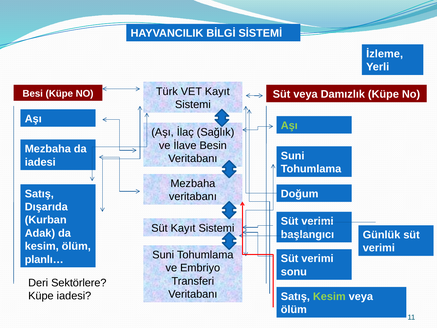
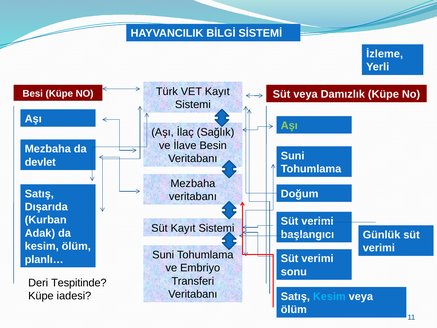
iadesi at (40, 162): iadesi -> devlet
Sektörlere: Sektörlere -> Tespitinde
Kesim at (329, 296) colour: light green -> light blue
